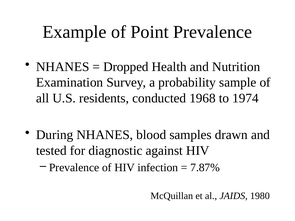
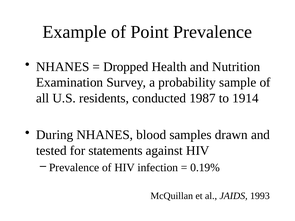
1968: 1968 -> 1987
1974: 1974 -> 1914
diagnostic: diagnostic -> statements
7.87%: 7.87% -> 0.19%
1980: 1980 -> 1993
